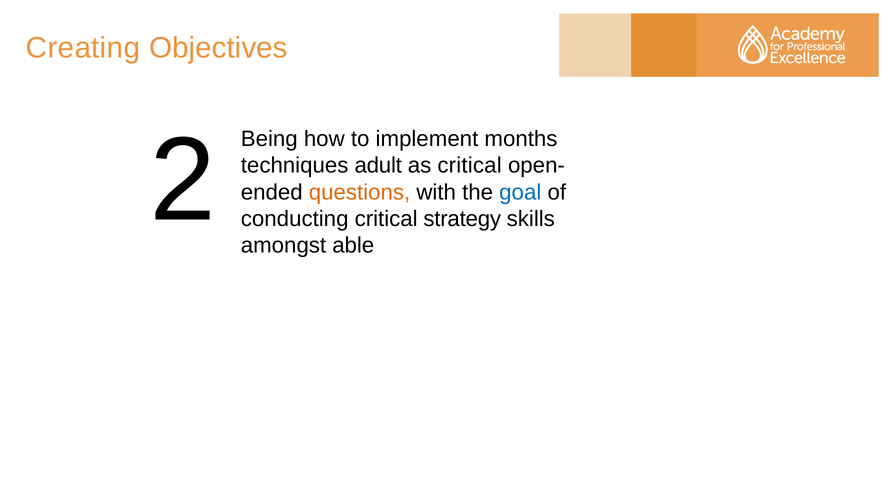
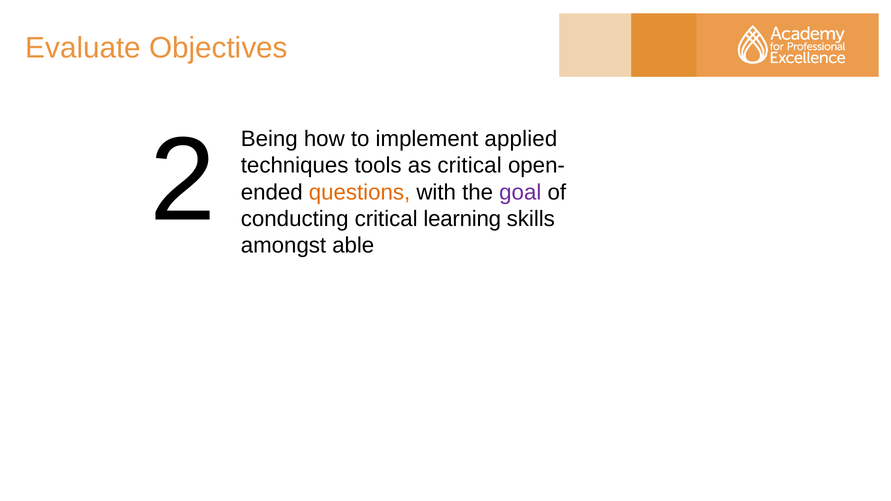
Creating: Creating -> Evaluate
months: months -> applied
adult: adult -> tools
goal colour: blue -> purple
strategy: strategy -> learning
